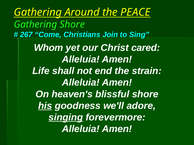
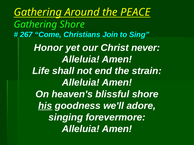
Whom: Whom -> Honor
cared: cared -> never
singing underline: present -> none
